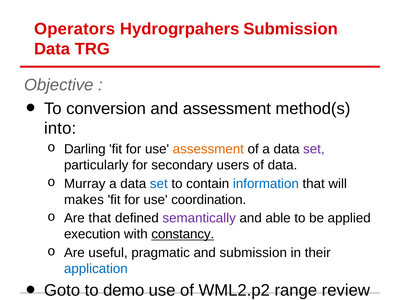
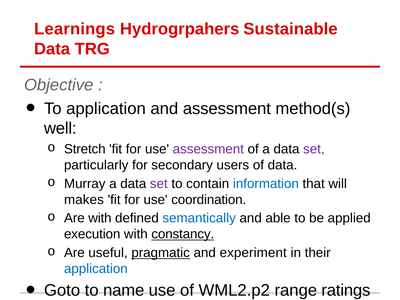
Operators: Operators -> Learnings
Hydrogrpahers Submission: Submission -> Sustainable
To conversion: conversion -> application
into: into -> well
Darling: Darling -> Stretch
assessment at (208, 149) colour: orange -> purple
set at (159, 184) colour: blue -> purple
Are that: that -> with
semantically colour: purple -> blue
pragmatic underline: none -> present
and submission: submission -> experiment
demo: demo -> name
review: review -> ratings
